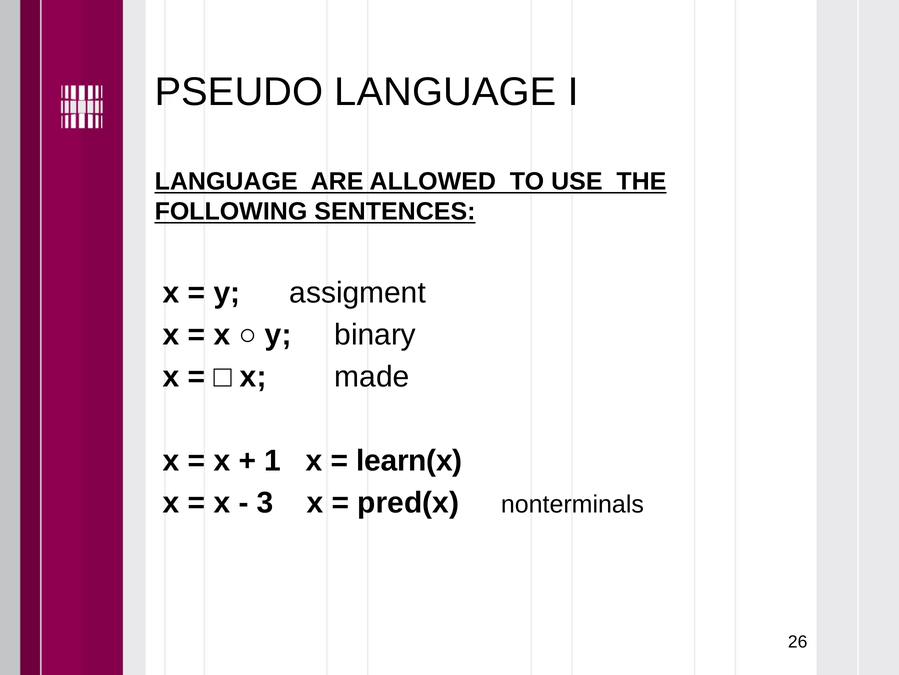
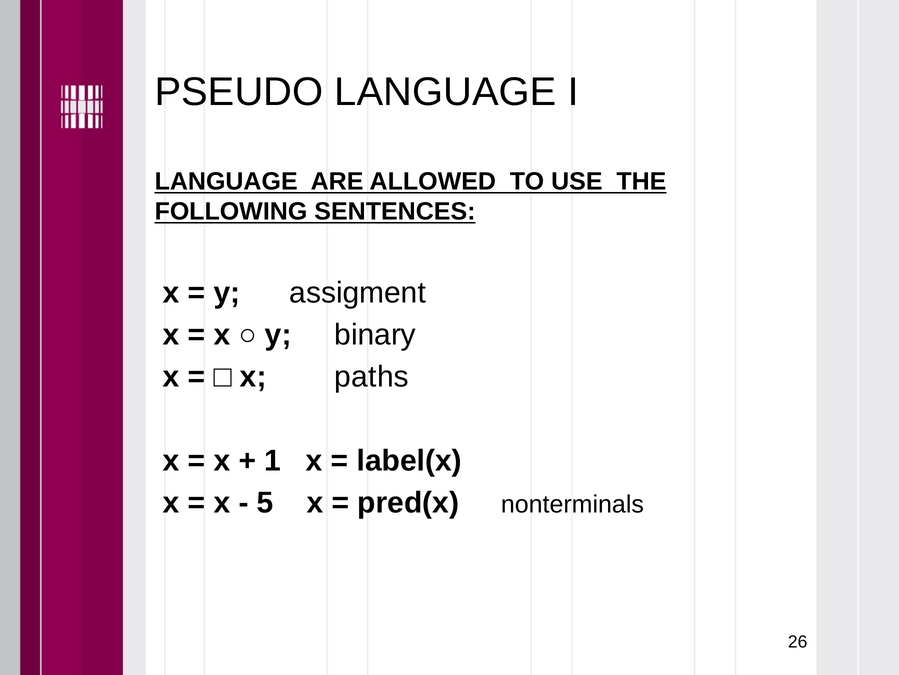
made: made -> paths
learn(x: learn(x -> label(x
3: 3 -> 5
